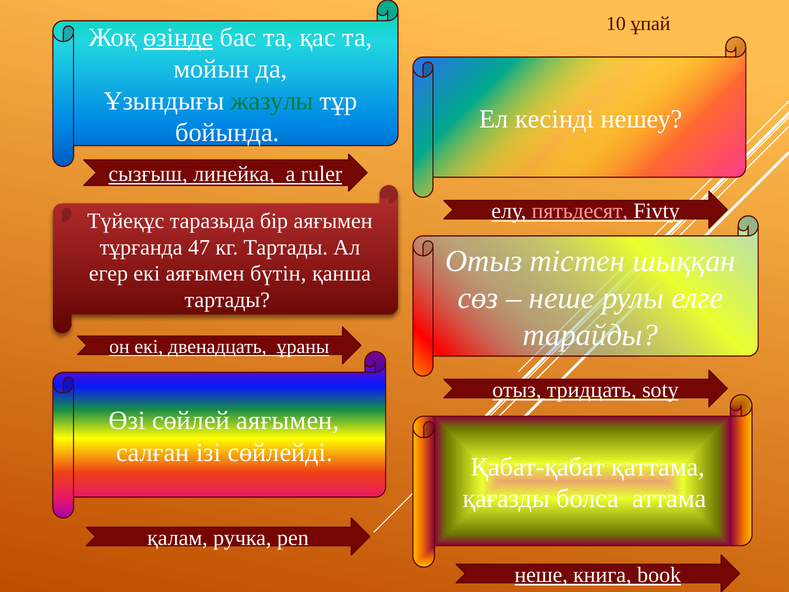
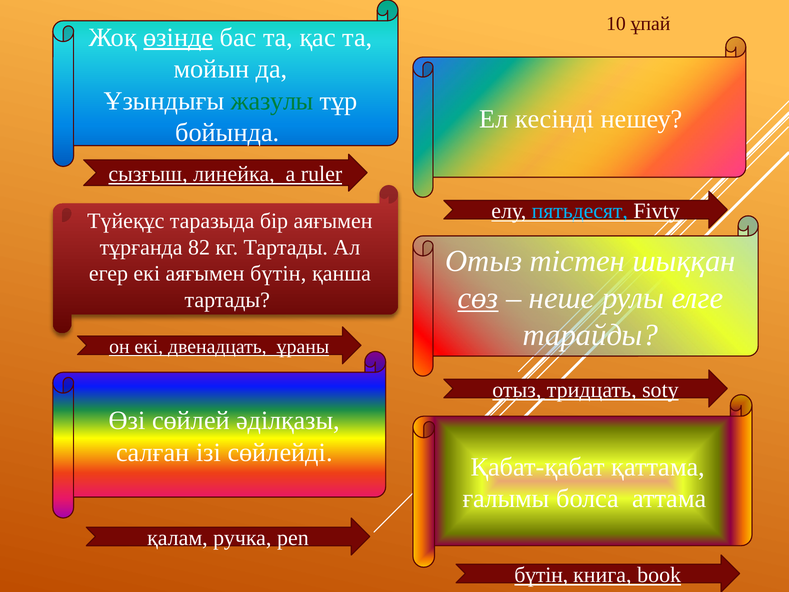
пятьдесят colour: pink -> light blue
47: 47 -> 82
сөз underline: none -> present
сөйлей аяғымен: аяғымен -> әділқазы
қағазды: қағазды -> ғалымы
неше at (541, 575): неше -> бүтін
